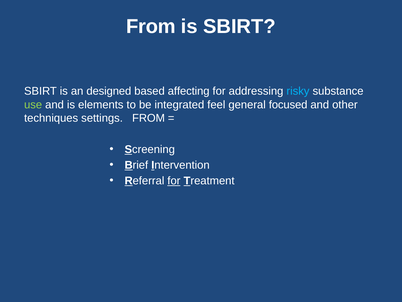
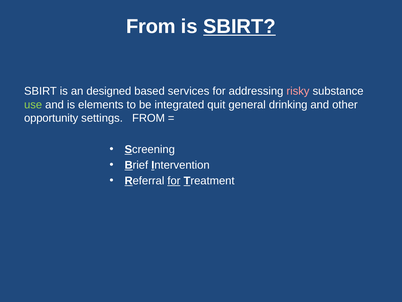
SBIRT at (239, 27) underline: none -> present
affecting: affecting -> services
risky colour: light blue -> pink
feel: feel -> quit
focused: focused -> drinking
techniques: techniques -> opportunity
